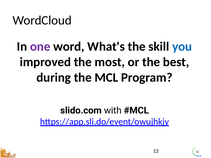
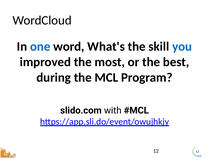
one colour: purple -> blue
